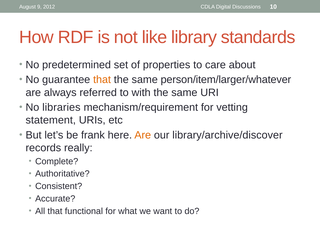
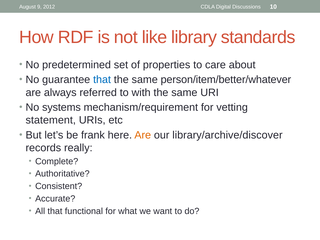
that at (102, 80) colour: orange -> blue
person/item/larger/whatever: person/item/larger/whatever -> person/item/better/whatever
libraries: libraries -> systems
